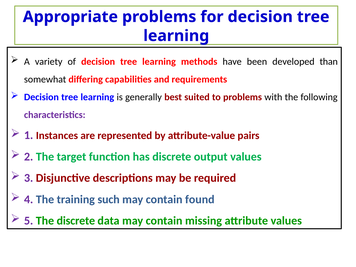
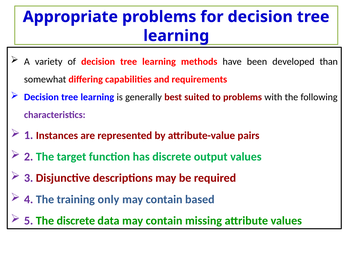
such: such -> only
found: found -> based
